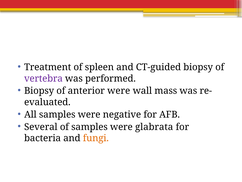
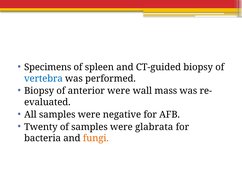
Treatment: Treatment -> Specimens
vertebra colour: purple -> blue
Several: Several -> Twenty
